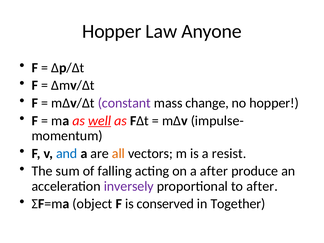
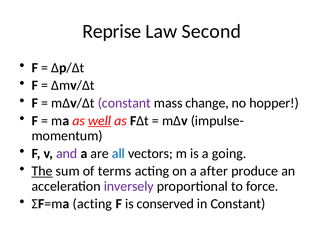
Hopper at (112, 31): Hopper -> Reprise
Anyone: Anyone -> Second
and colour: blue -> purple
all colour: orange -> blue
resist: resist -> going
The underline: none -> present
falling: falling -> terms
to after: after -> force
ΣF=ma object: object -> acting
in Together: Together -> Constant
